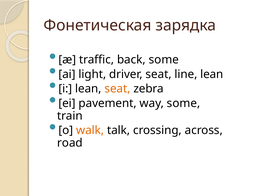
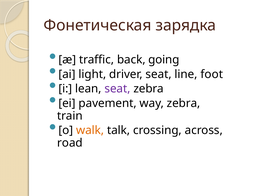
back some: some -> going
line lean: lean -> foot
seat at (117, 89) colour: orange -> purple
way some: some -> zebra
